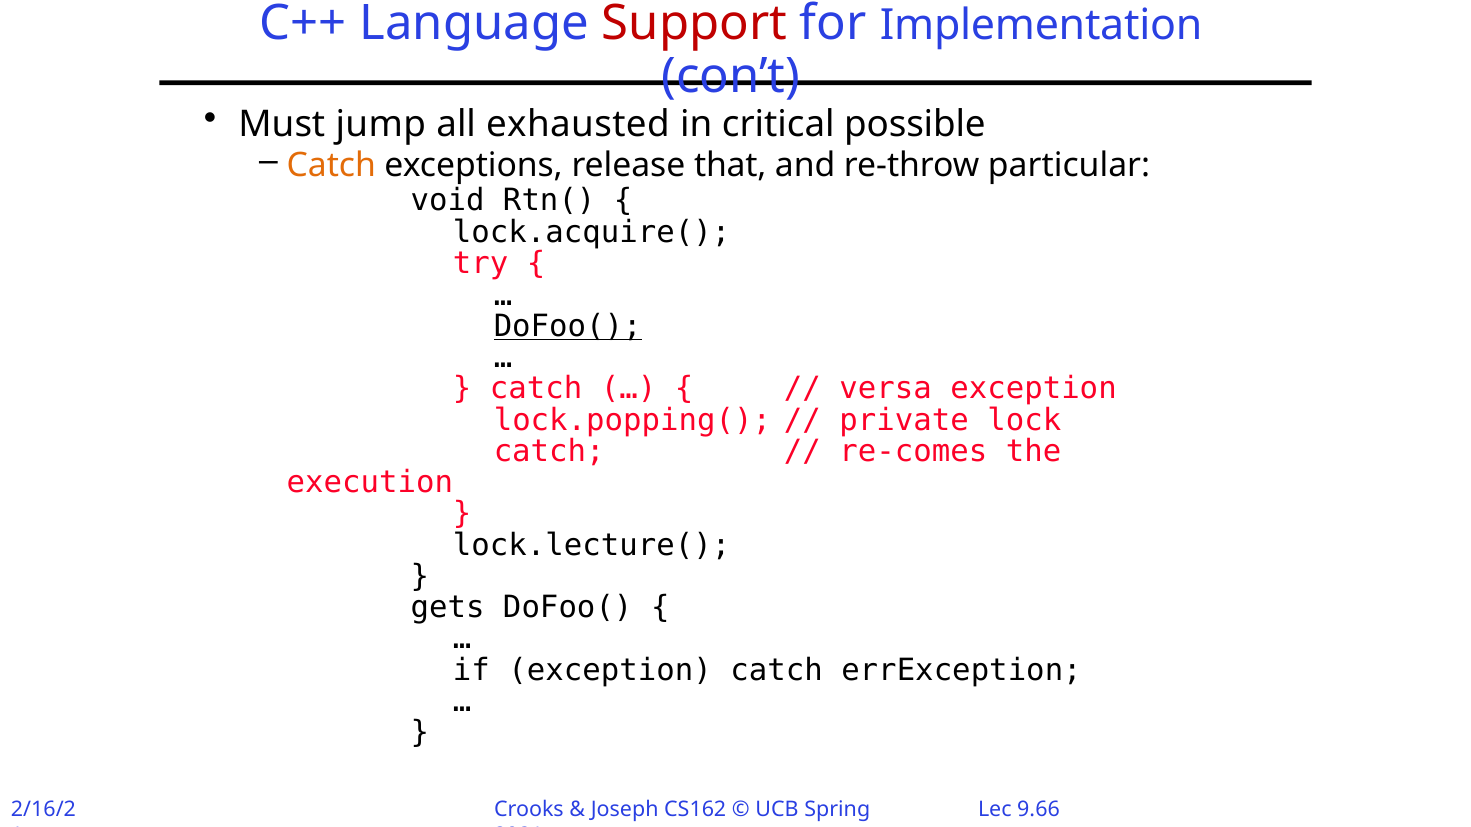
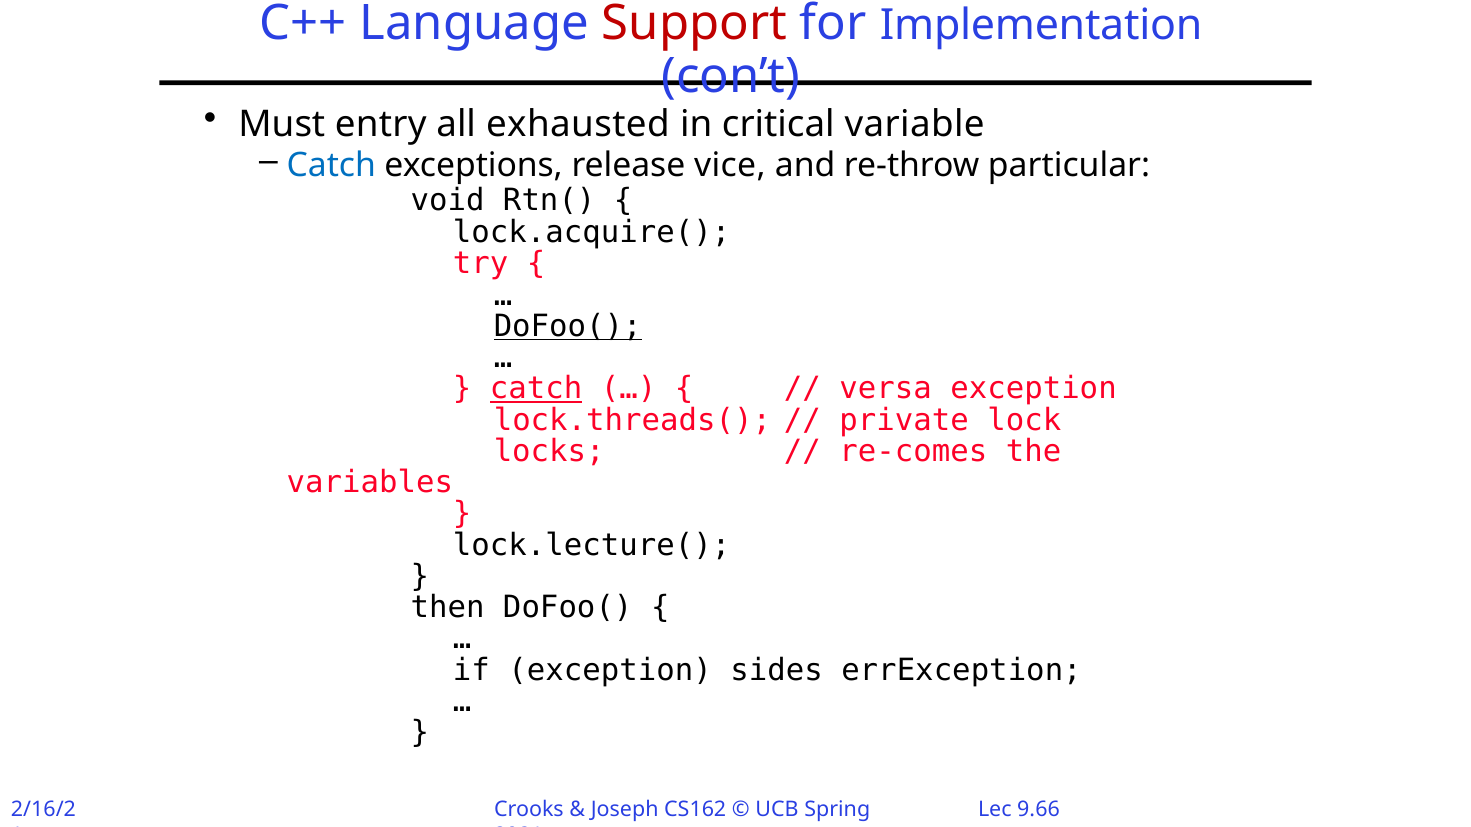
jump: jump -> entry
possible: possible -> variable
Catch at (331, 165) colour: orange -> blue
that: that -> vice
catch at (536, 389) underline: none -> present
lock.popping(: lock.popping( -> lock.threads(
catch at (549, 452): catch -> locks
execution: execution -> variables
gets: gets -> then
exception catch: catch -> sides
